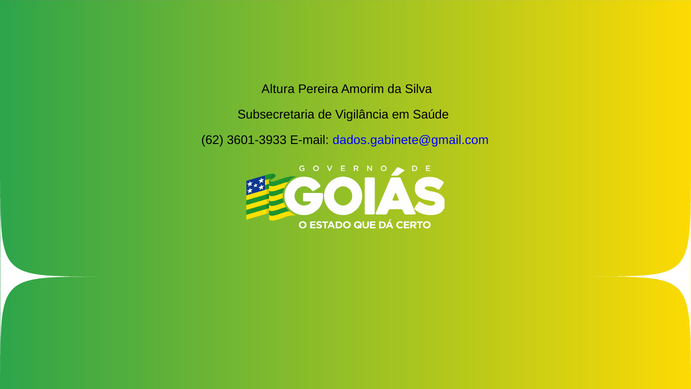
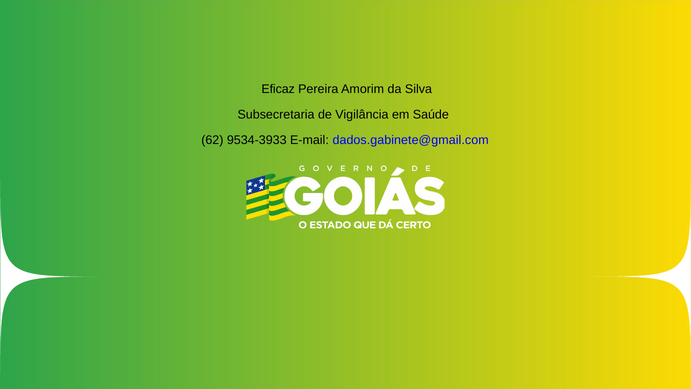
Altura: Altura -> Eficaz
3601-3933: 3601-3933 -> 9534-3933
